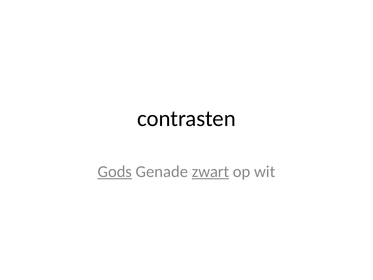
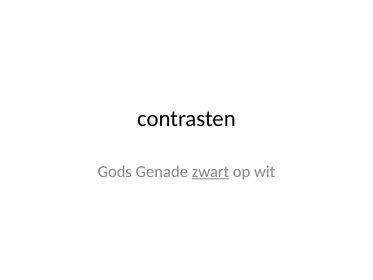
Gods underline: present -> none
